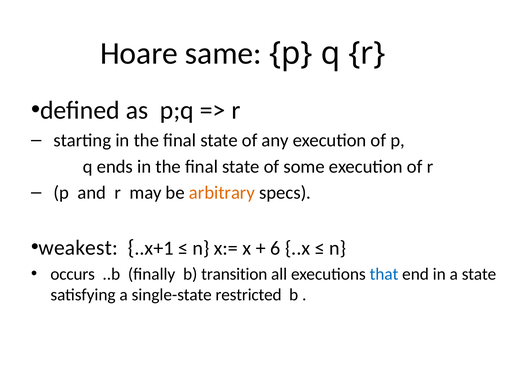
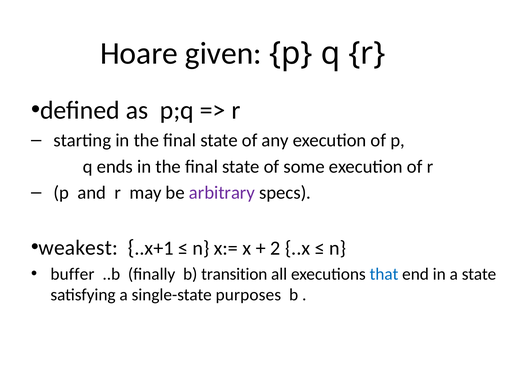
same: same -> given
arbitrary colour: orange -> purple
6: 6 -> 2
occurs: occurs -> buffer
restricted: restricted -> purposes
